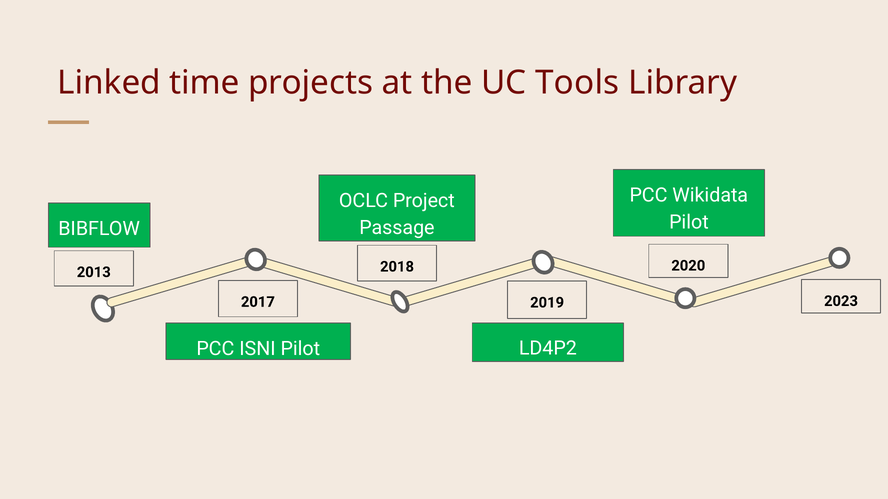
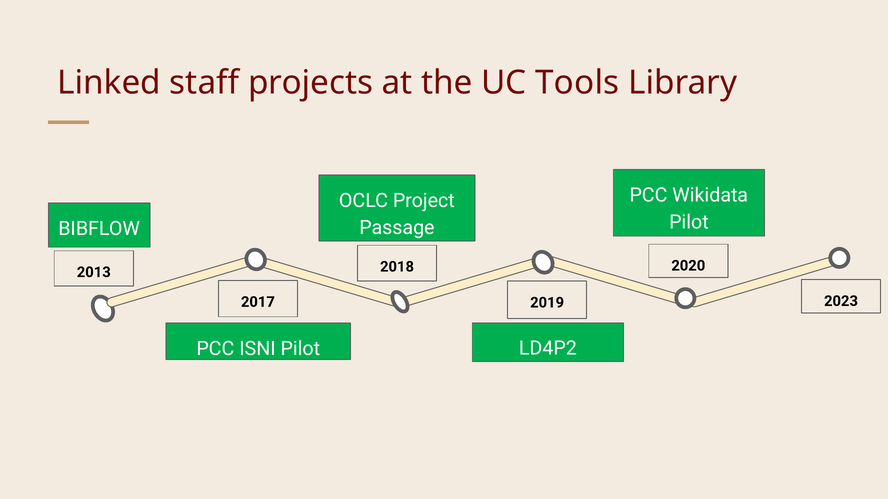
time: time -> staff
